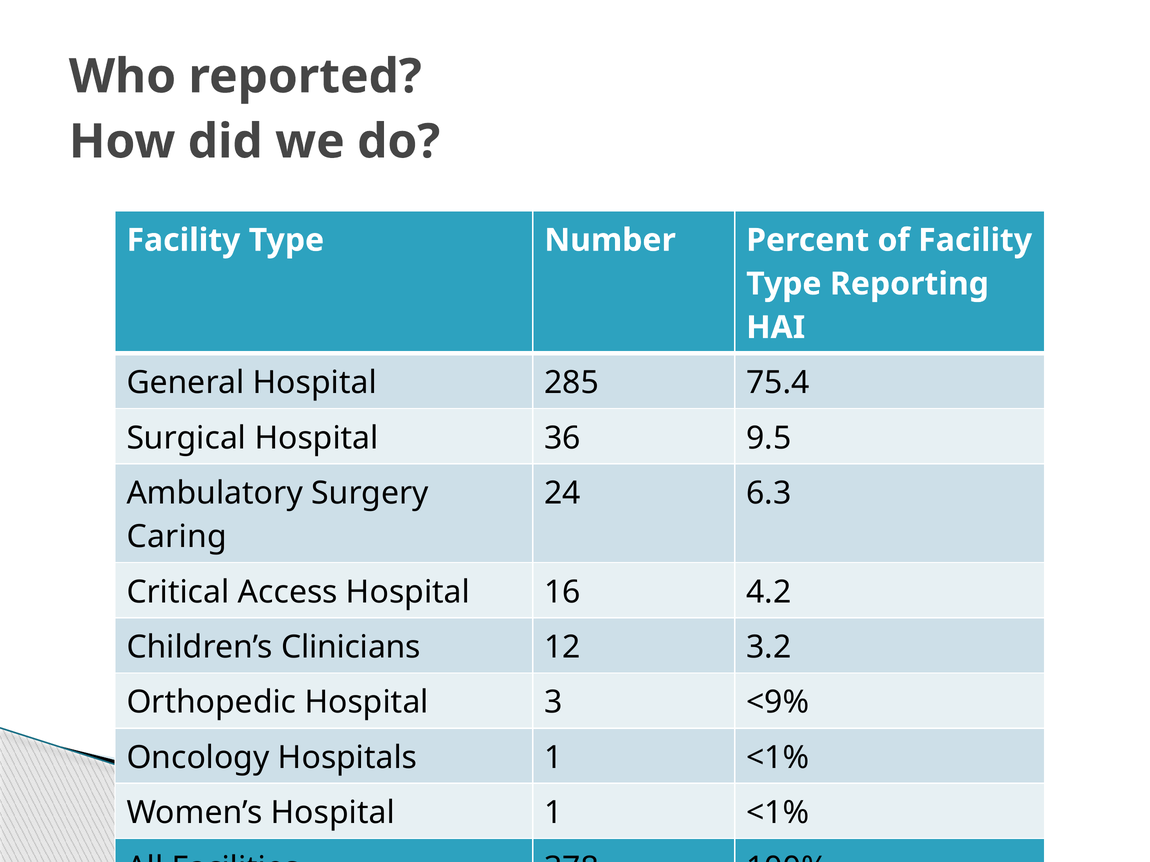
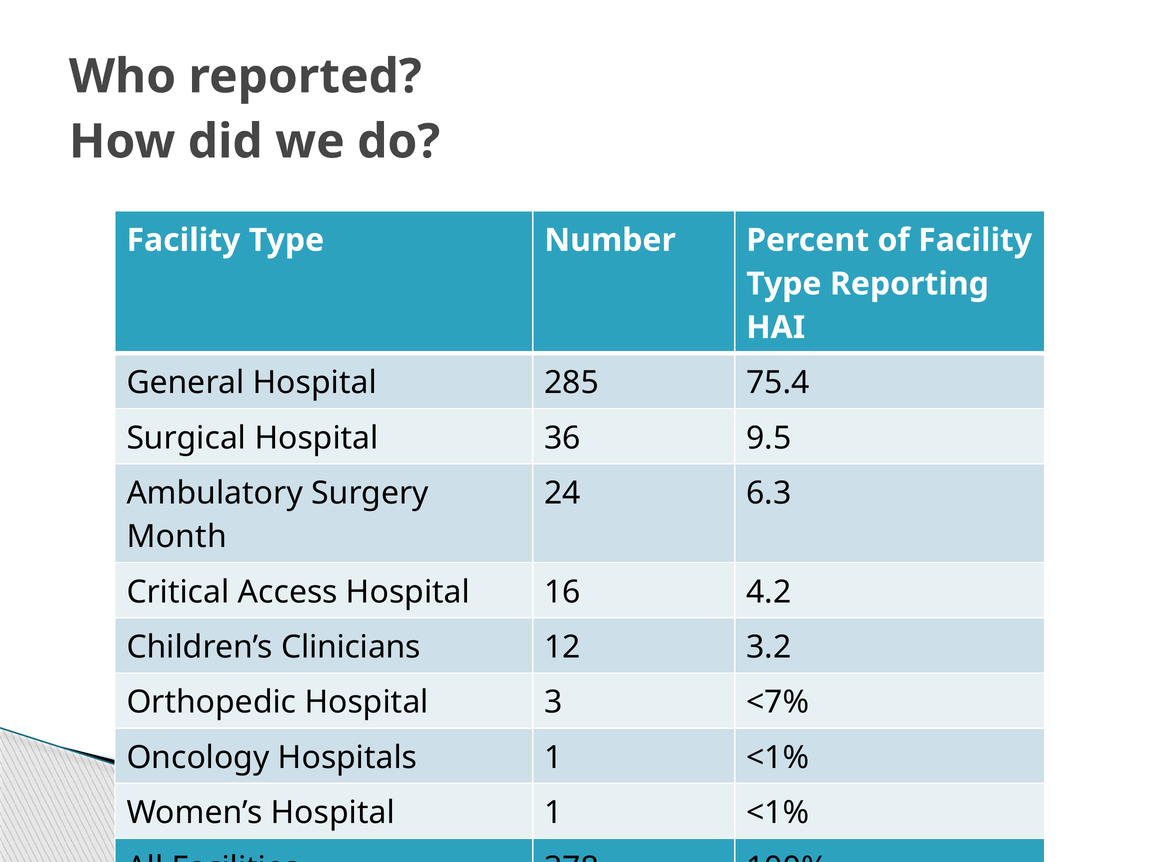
Caring: Caring -> Month
<9%: <9% -> <7%
